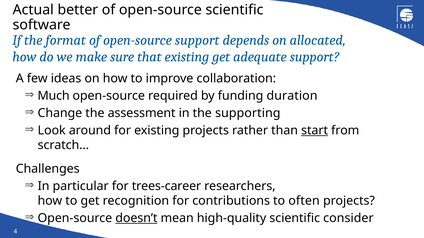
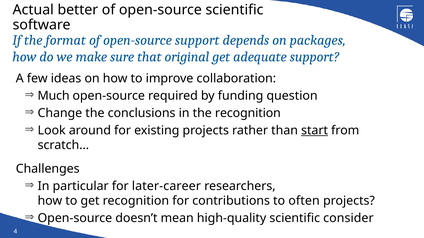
allocated: allocated -> packages
that existing: existing -> original
duration: duration -> question
assessment: assessment -> conclusions
the supporting: supporting -> recognition
trees-career: trees-career -> later-career
doesn’t underline: present -> none
